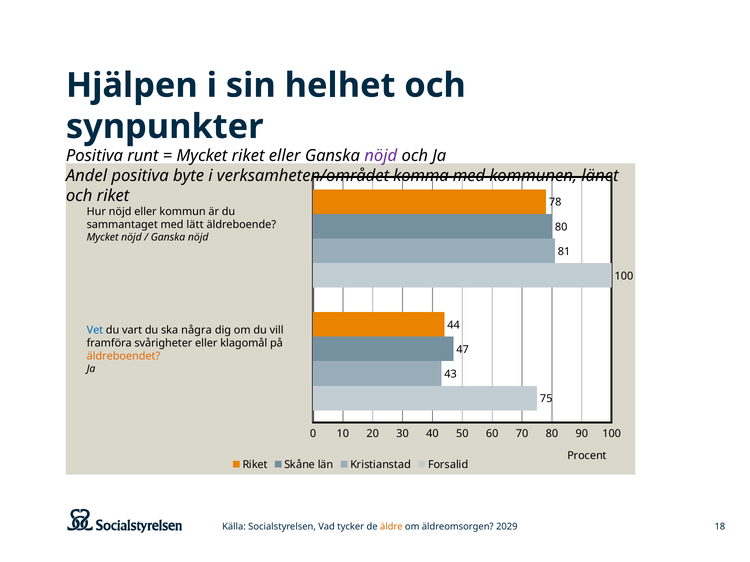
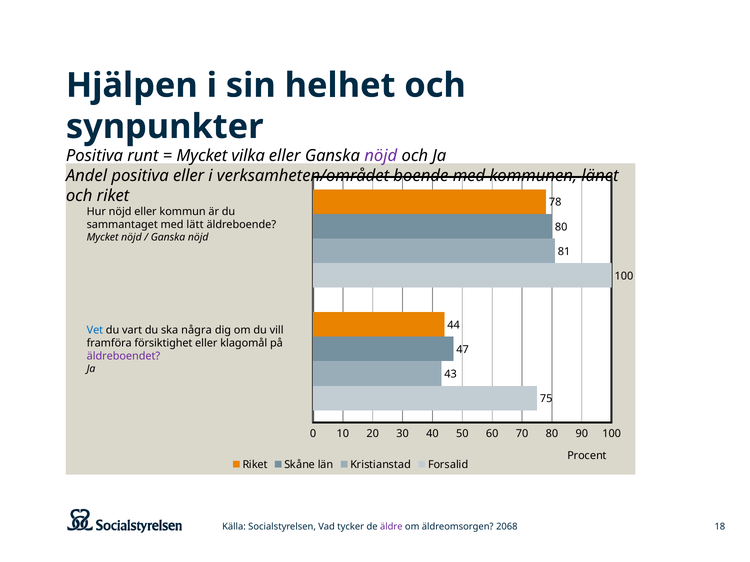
Mycket riket: riket -> vilka
positiva byte: byte -> eller
komma: komma -> boende
svårigheter: svårigheter -> försiktighet
äldreboendet colour: orange -> purple
äldre colour: orange -> purple
2029: 2029 -> 2068
